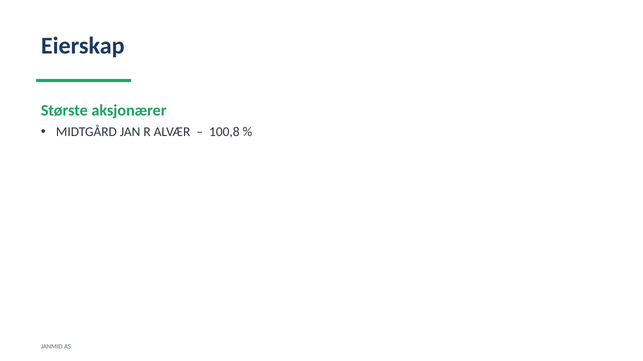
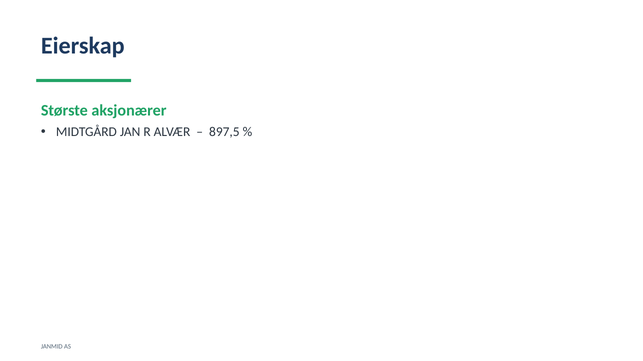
100,8: 100,8 -> 897,5
